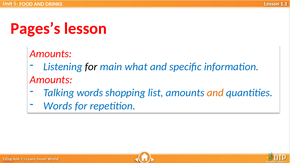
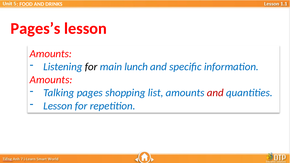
what: what -> lunch
Talking words: words -> pages
and at (215, 93) colour: orange -> red
Words at (58, 106): Words -> Lesson
